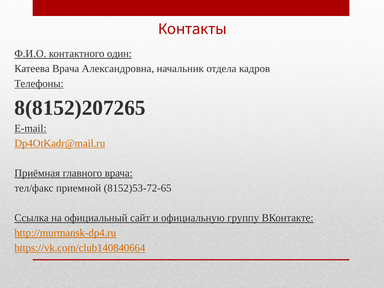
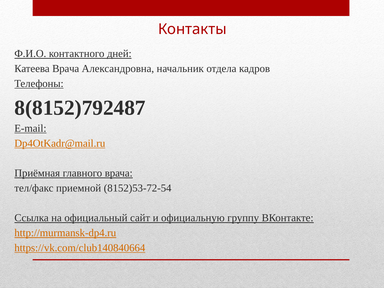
один: один -> дней
8(8152)207265: 8(8152)207265 -> 8(8152)792487
8152)53-72-65: 8152)53-72-65 -> 8152)53-72-54
